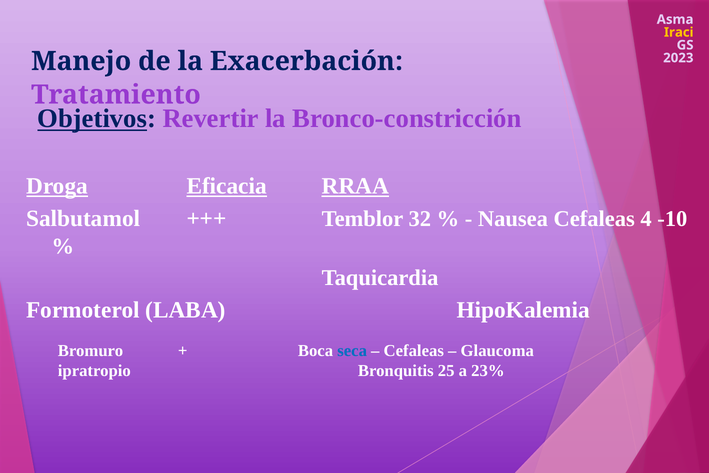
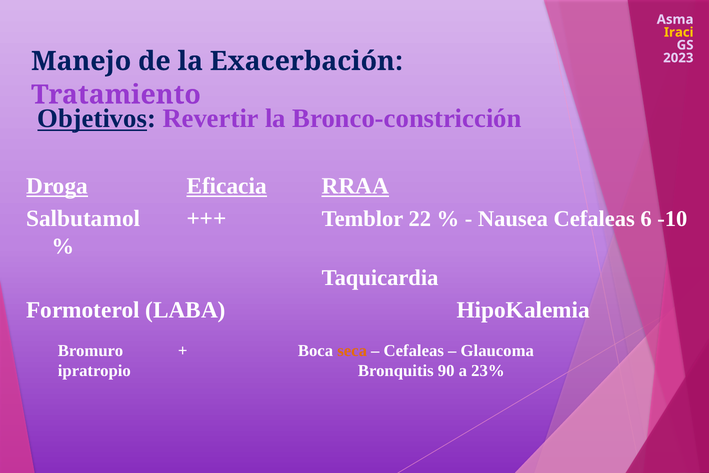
32: 32 -> 22
4: 4 -> 6
seca colour: blue -> orange
25: 25 -> 90
